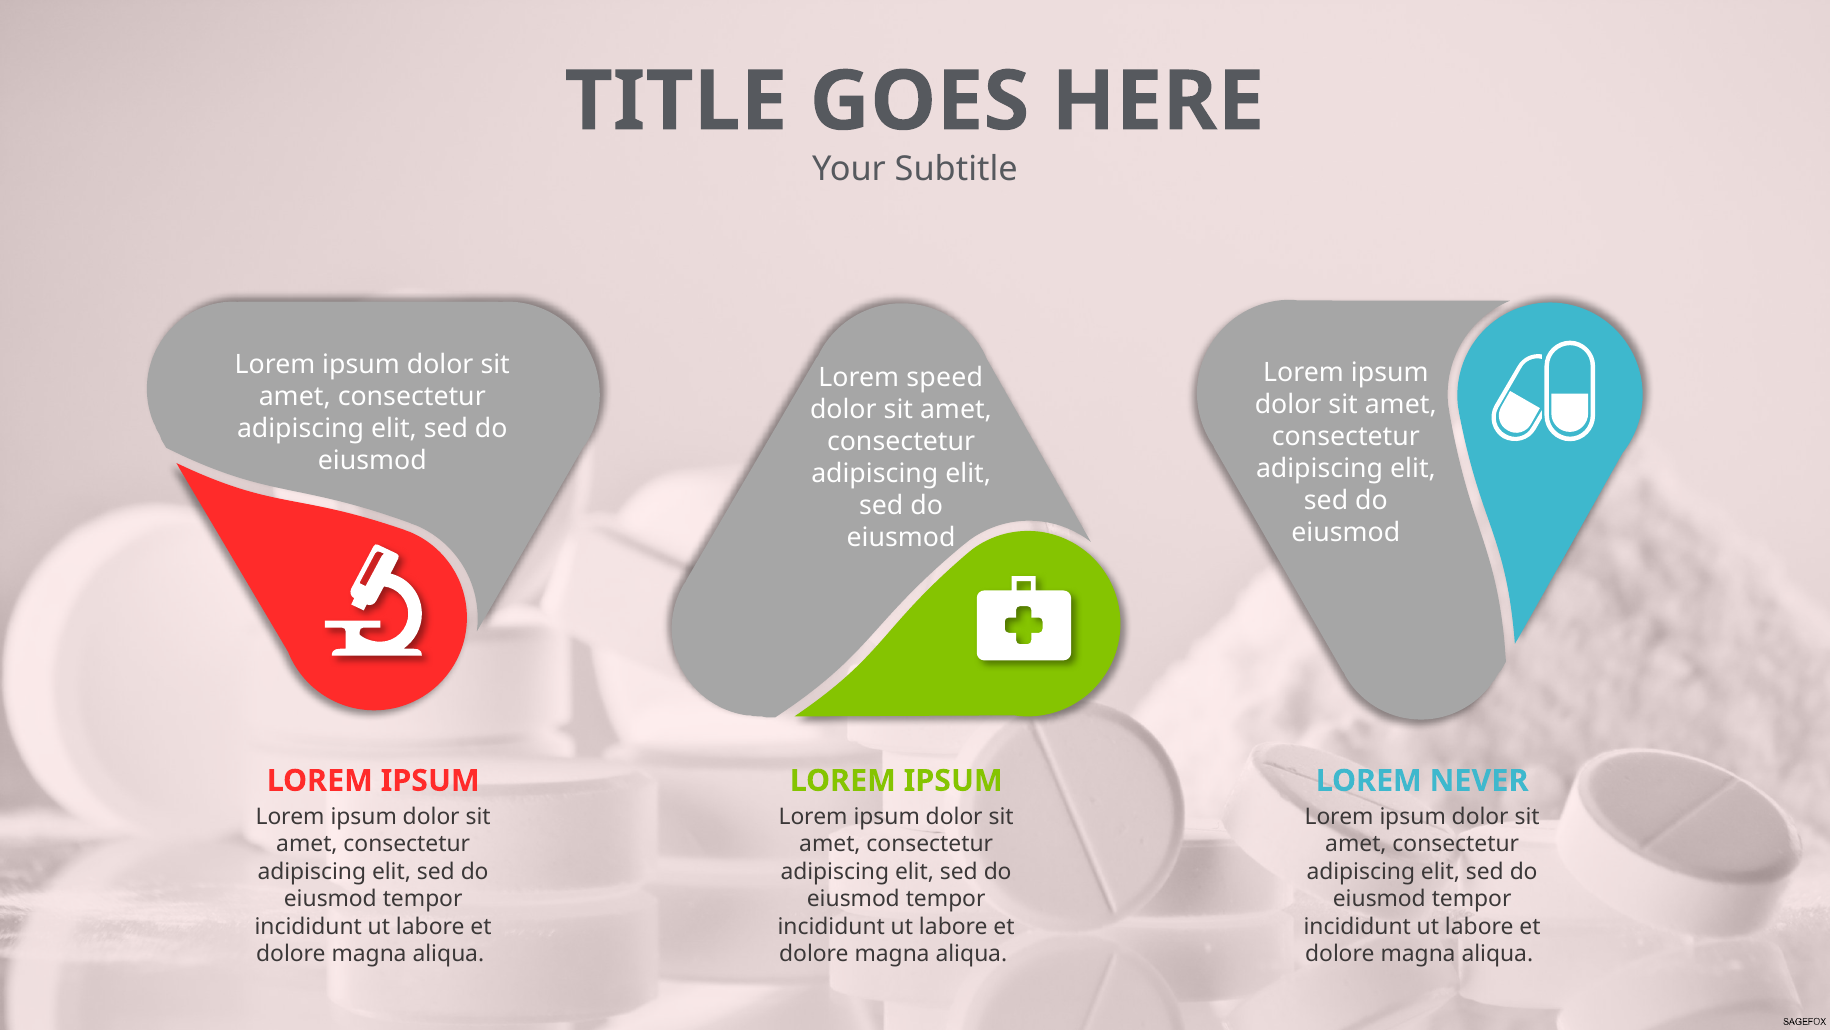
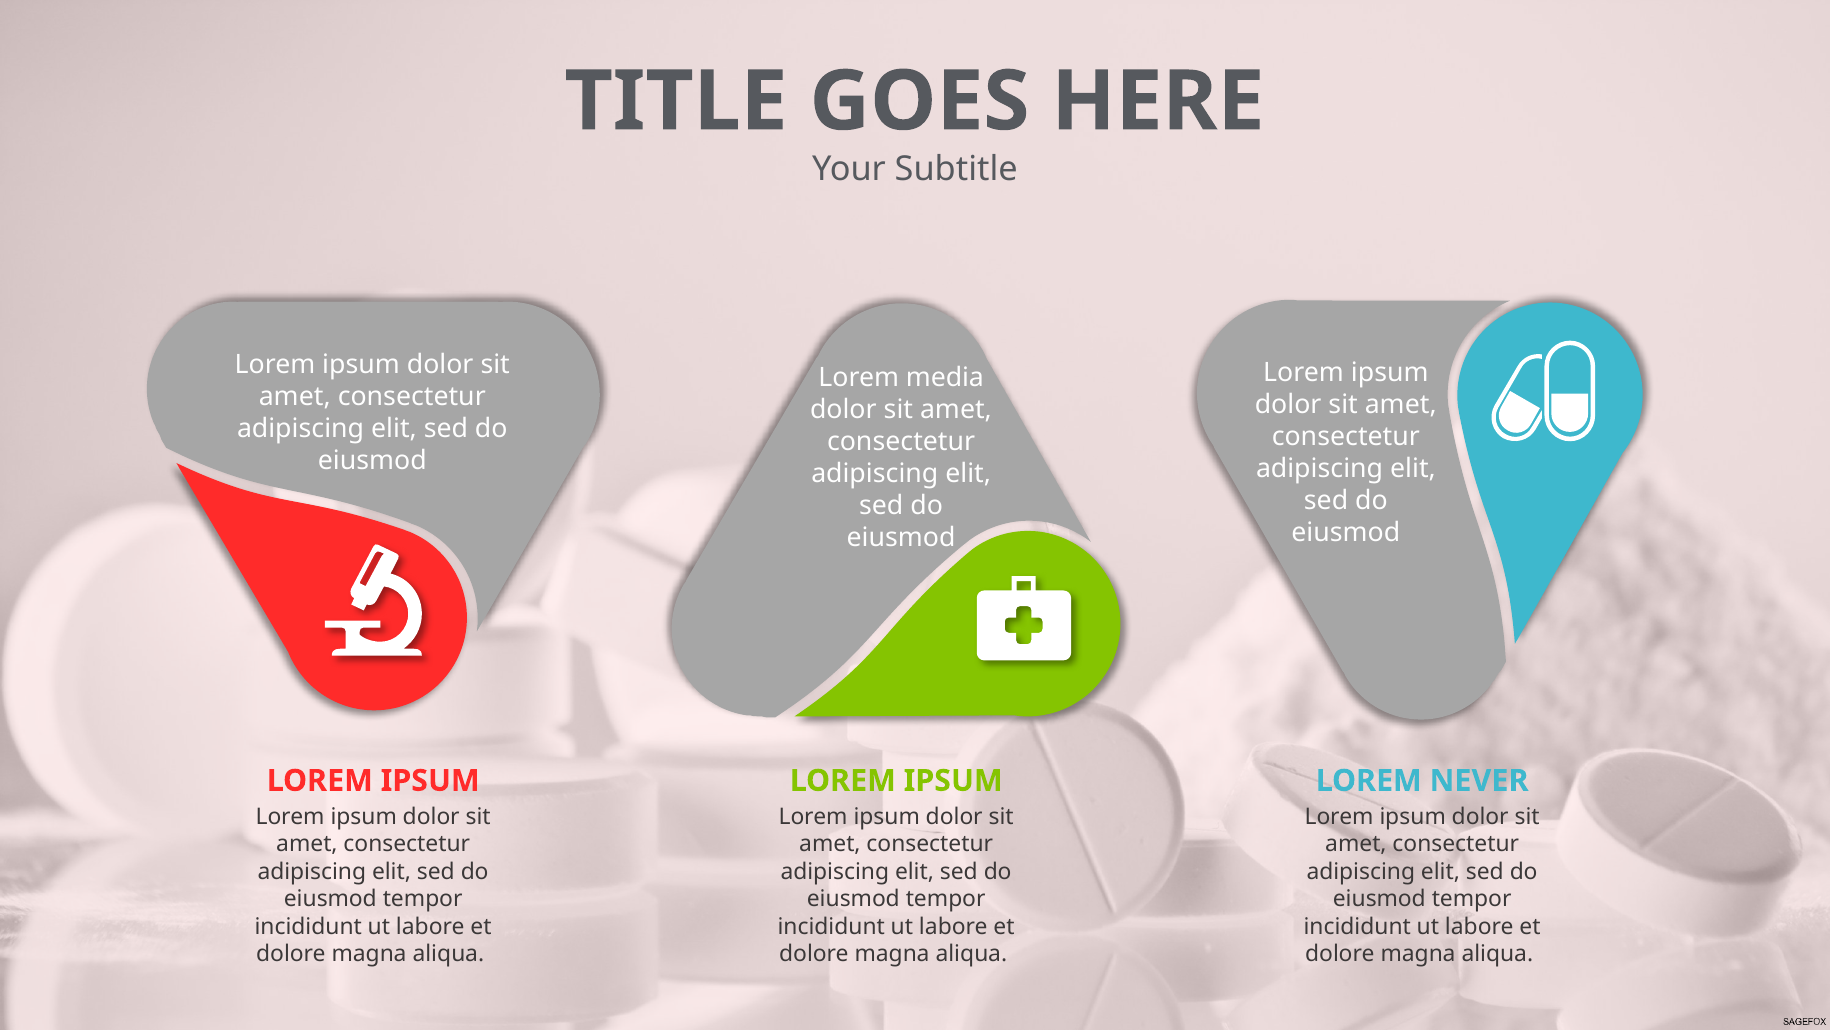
speed: speed -> media
